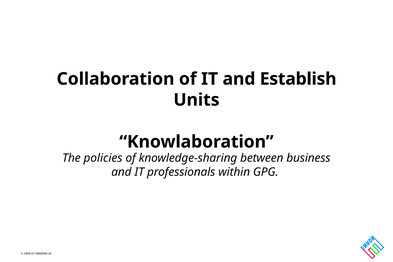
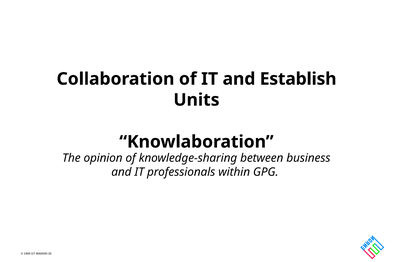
policies: policies -> opinion
